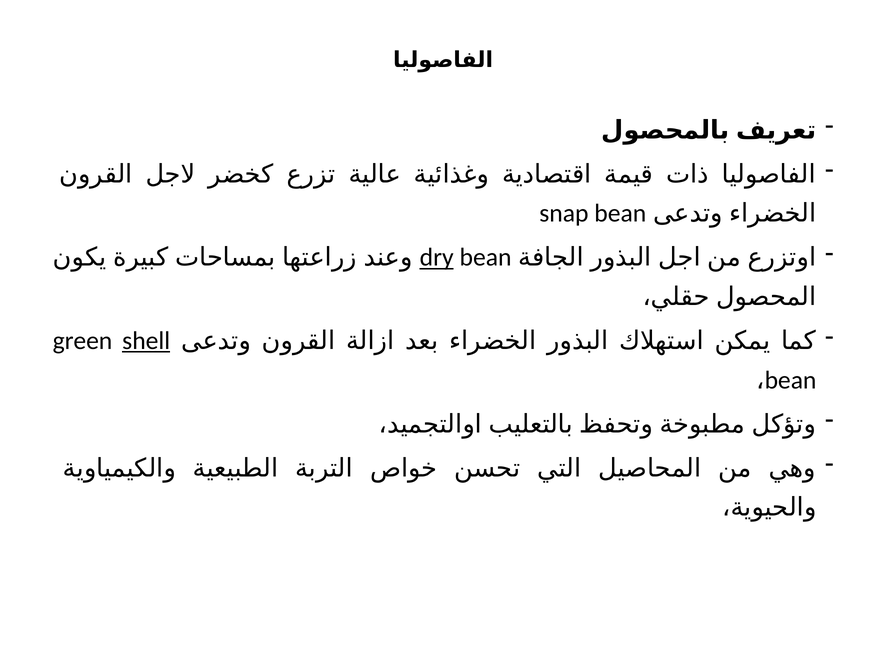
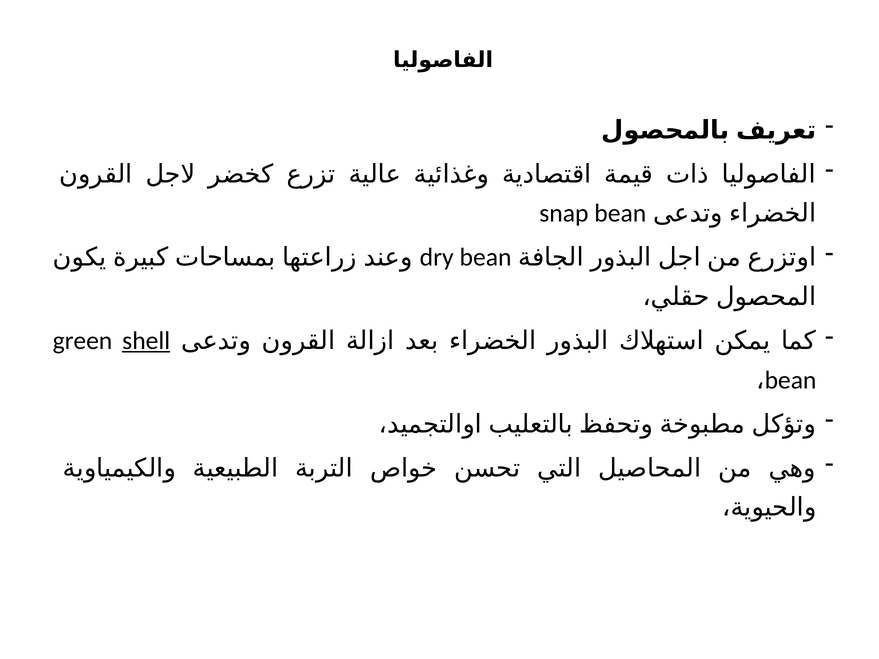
dry underline: present -> none
